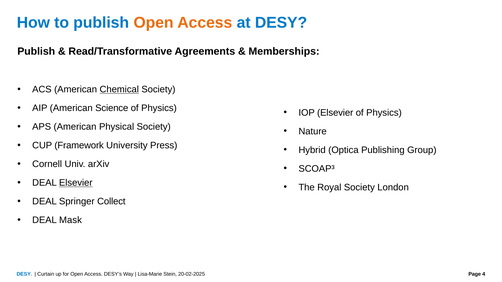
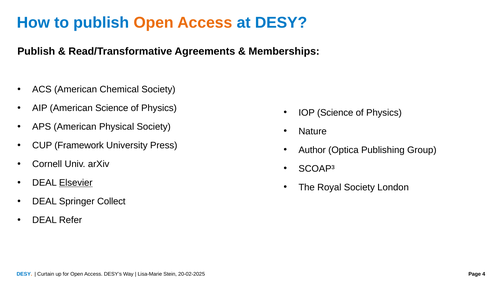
Chemical underline: present -> none
IOP Elsevier: Elsevier -> Science
Hybrid: Hybrid -> Author
Mask: Mask -> Refer
